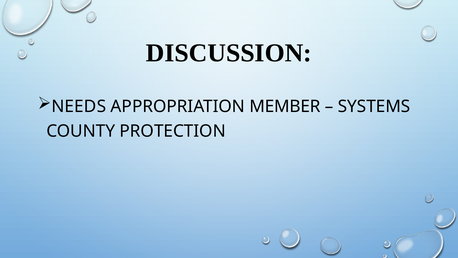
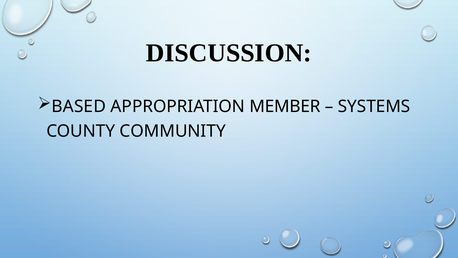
NEEDS: NEEDS -> BASED
PROTECTION: PROTECTION -> COMMUNITY
